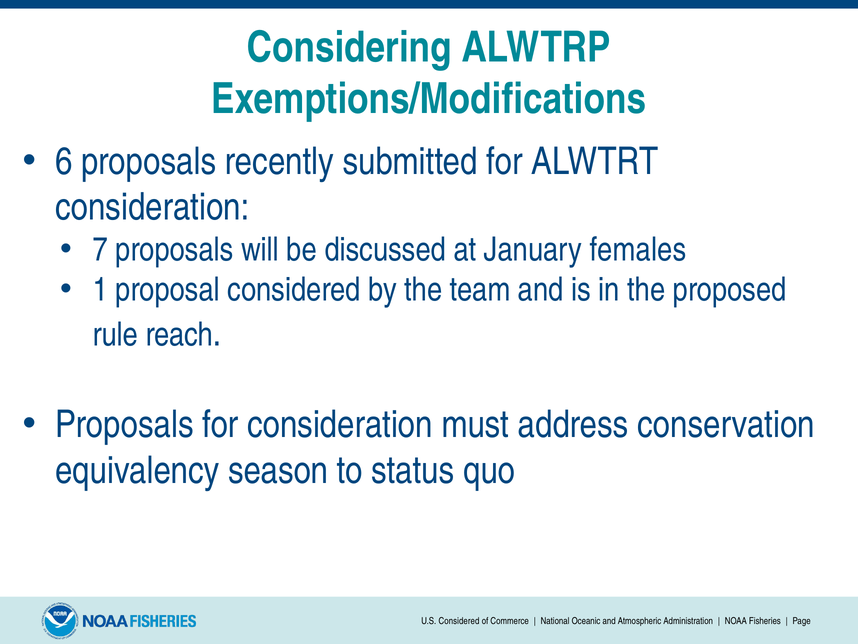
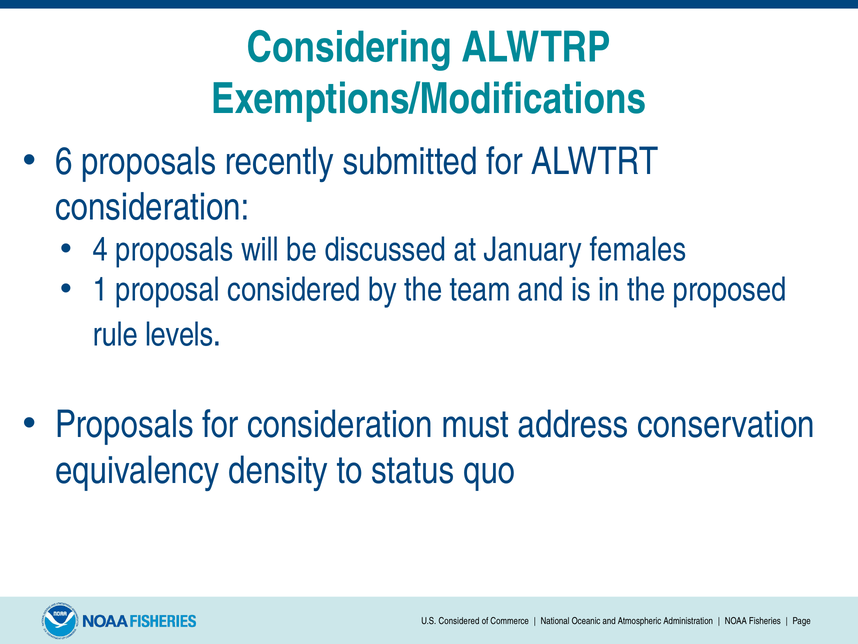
7: 7 -> 4
reach: reach -> levels
season: season -> density
